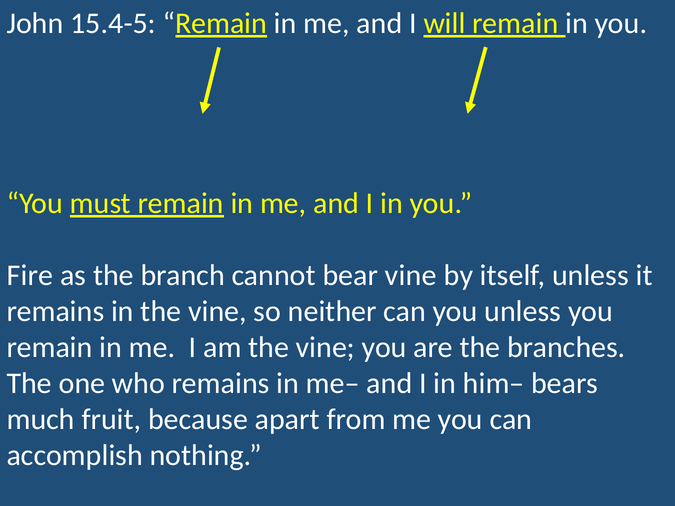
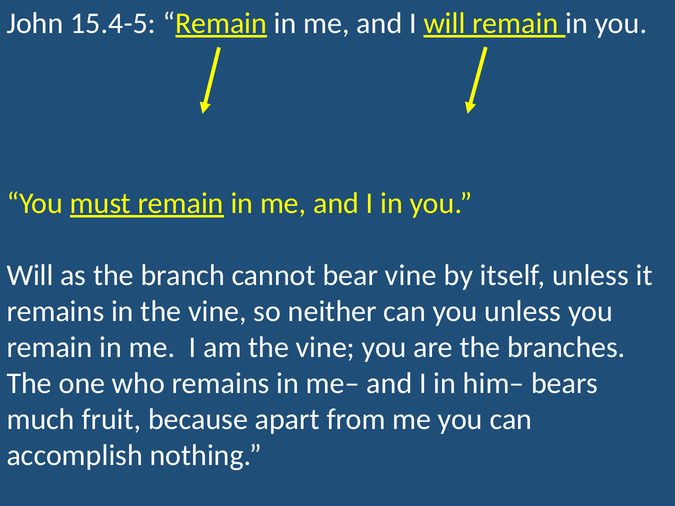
Fire at (30, 275): Fire -> Will
